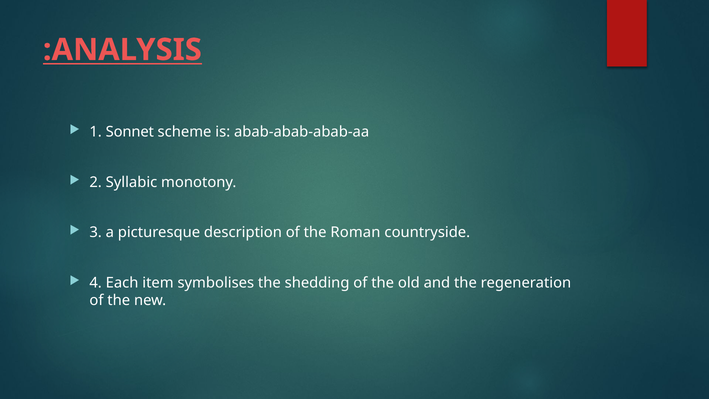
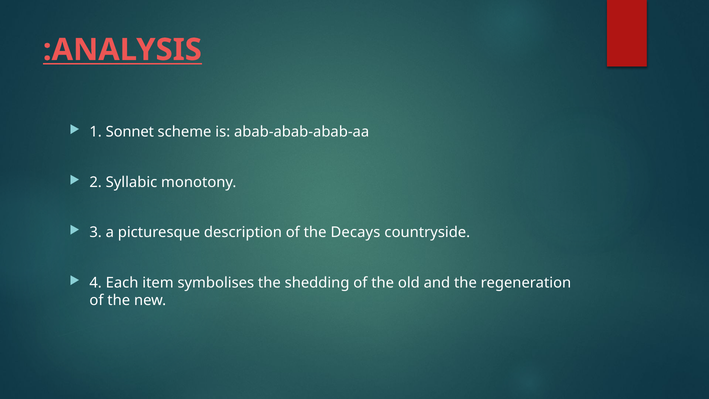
Roman: Roman -> Decays
